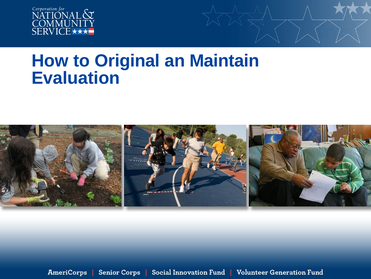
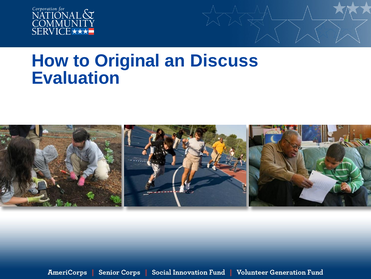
Maintain: Maintain -> Discuss
